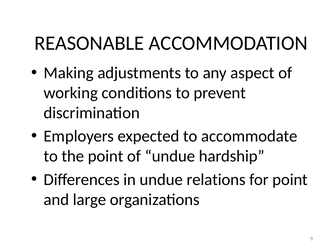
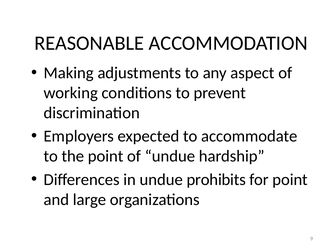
relations: relations -> prohibits
